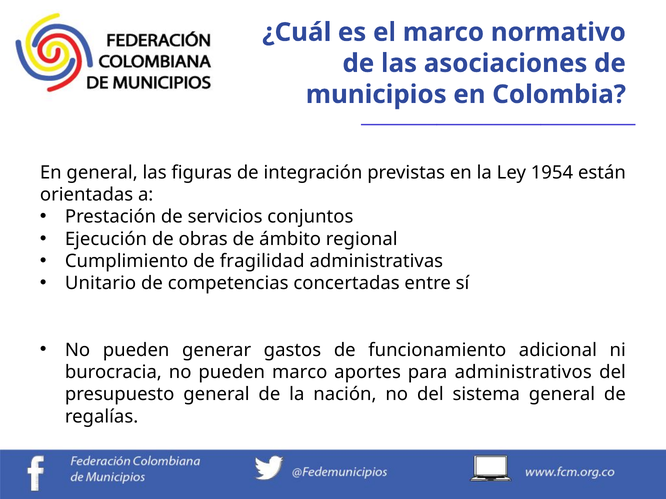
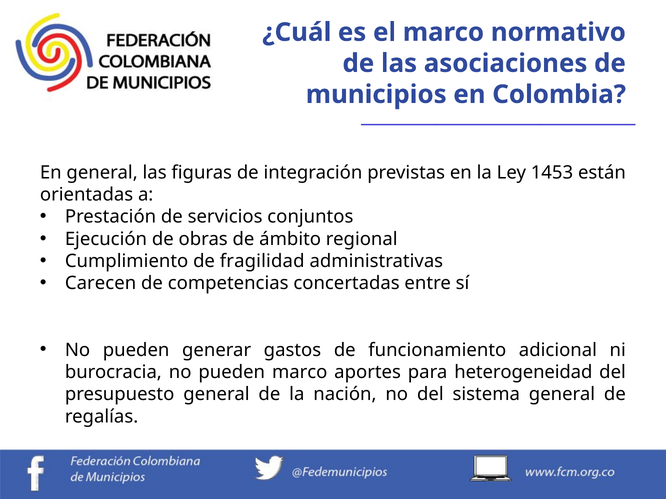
1954: 1954 -> 1453
Unitario: Unitario -> Carecen
administrativos: administrativos -> heterogeneidad
